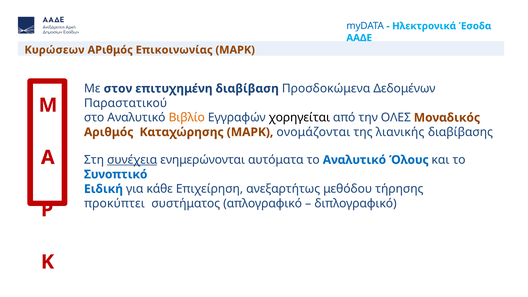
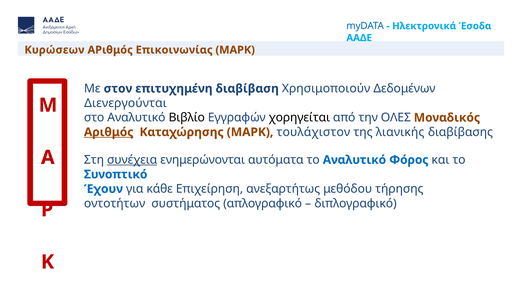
Προσδοκώμενα: Προσδοκώμενα -> Χρησιμοποιούν
Παραστατικού: Παραστατικού -> Διενεργούνται
Βιβλίο colour: orange -> black
Αριθμός at (109, 132) underline: none -> present
ονομάζονται: ονομάζονται -> τουλάχιστον
Όλους: Όλους -> Φόρος
Ειδική: Ειδική -> Έχουν
προκύπτει: προκύπτει -> οντοτήτων
